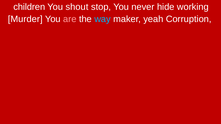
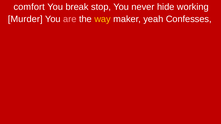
children: children -> comfort
shout: shout -> break
way colour: light blue -> yellow
Corruption: Corruption -> Confesses
